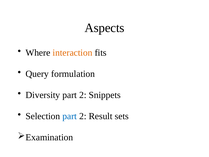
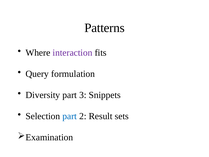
Aspects: Aspects -> Patterns
interaction colour: orange -> purple
2 at (83, 95): 2 -> 3
